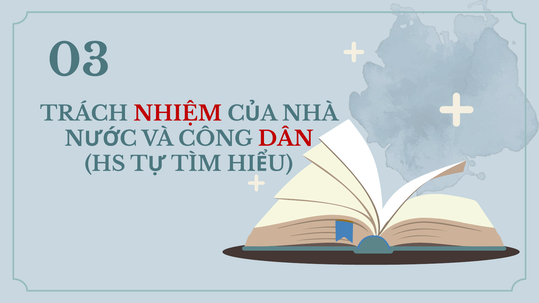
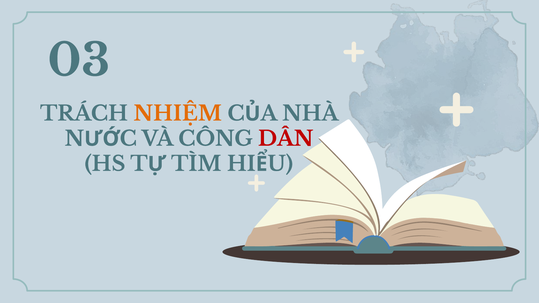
NHIỆM colour: red -> orange
